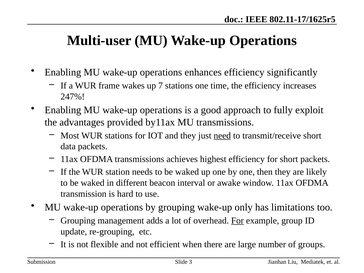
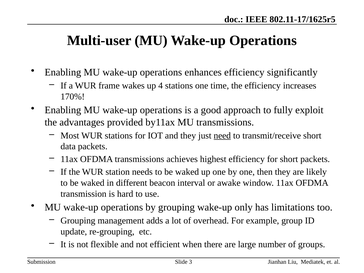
7: 7 -> 4
247%: 247% -> 170%
For at (237, 221) underline: present -> none
